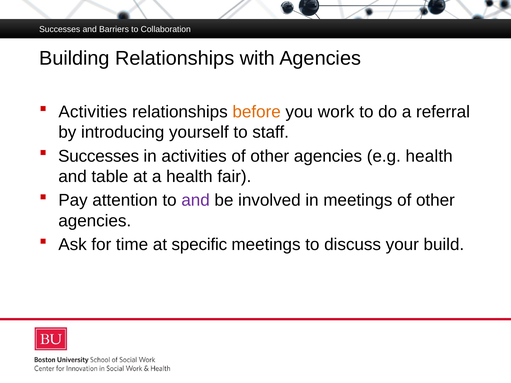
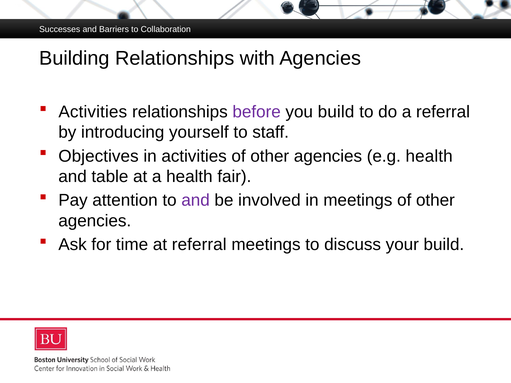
before colour: orange -> purple
you work: work -> build
Successes at (99, 156): Successes -> Objectives
at specific: specific -> referral
